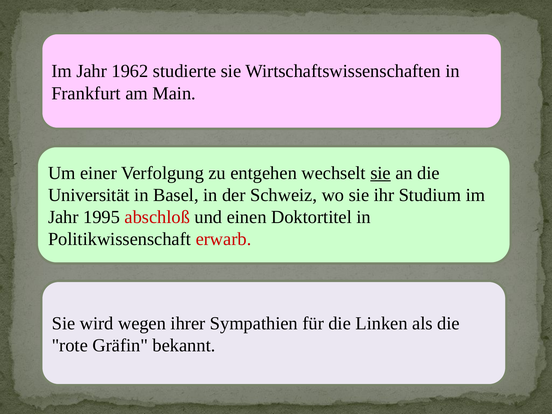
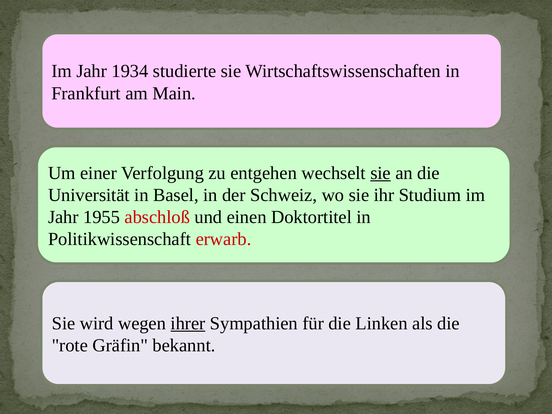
1962: 1962 -> 1934
1995: 1995 -> 1955
ihrer underline: none -> present
